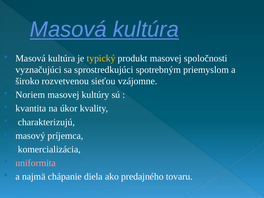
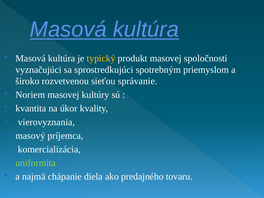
vzájomne: vzájomne -> správanie
charakterizujú: charakterizujú -> vierovyznania
uniformita colour: pink -> light green
